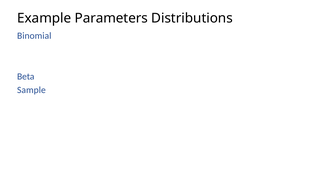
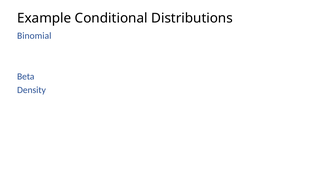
Parameters: Parameters -> Conditional
Sample: Sample -> Density
